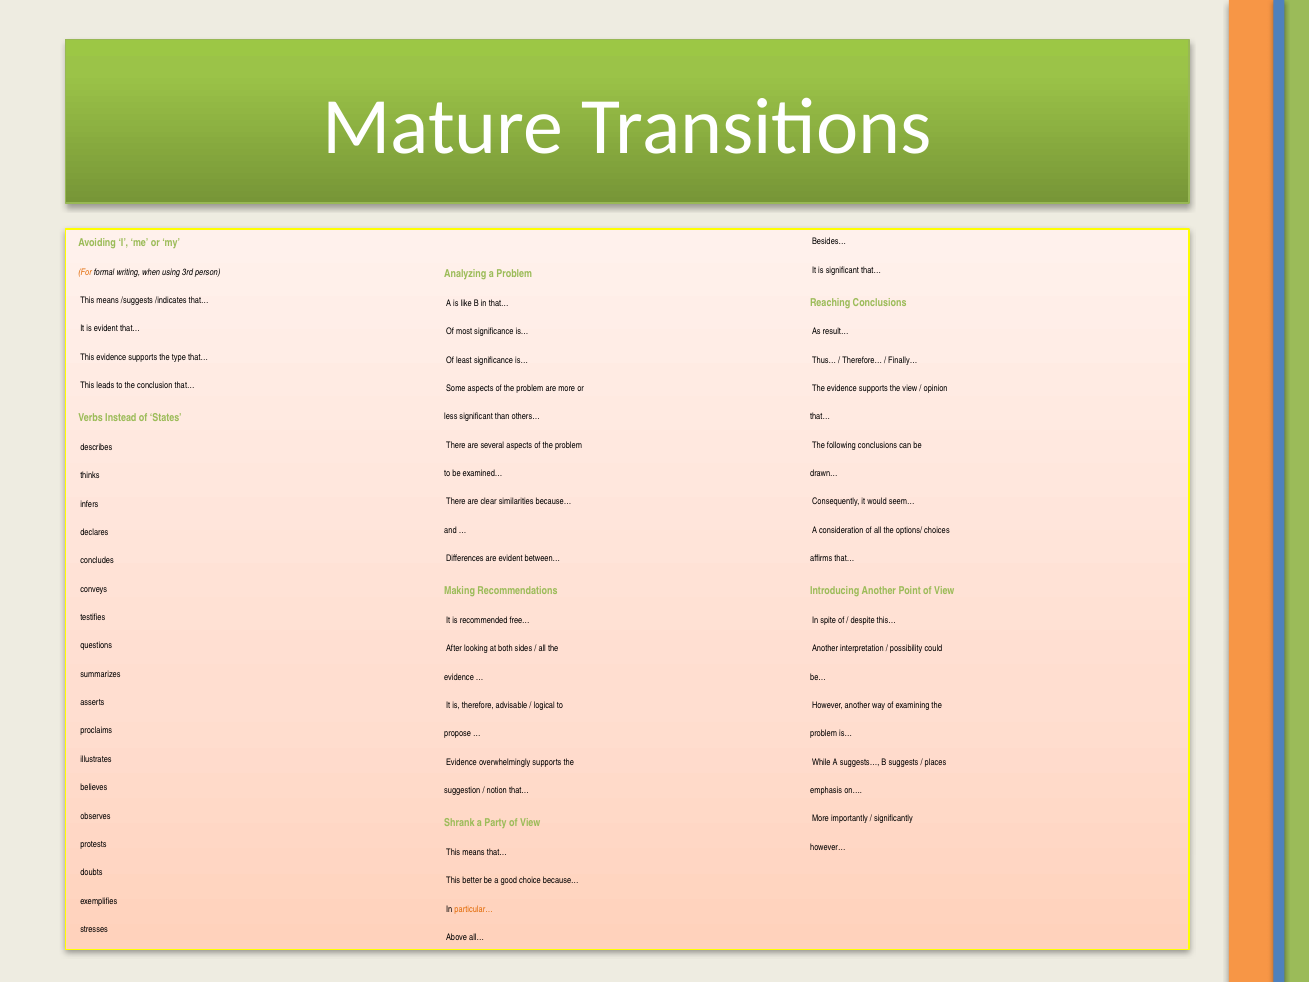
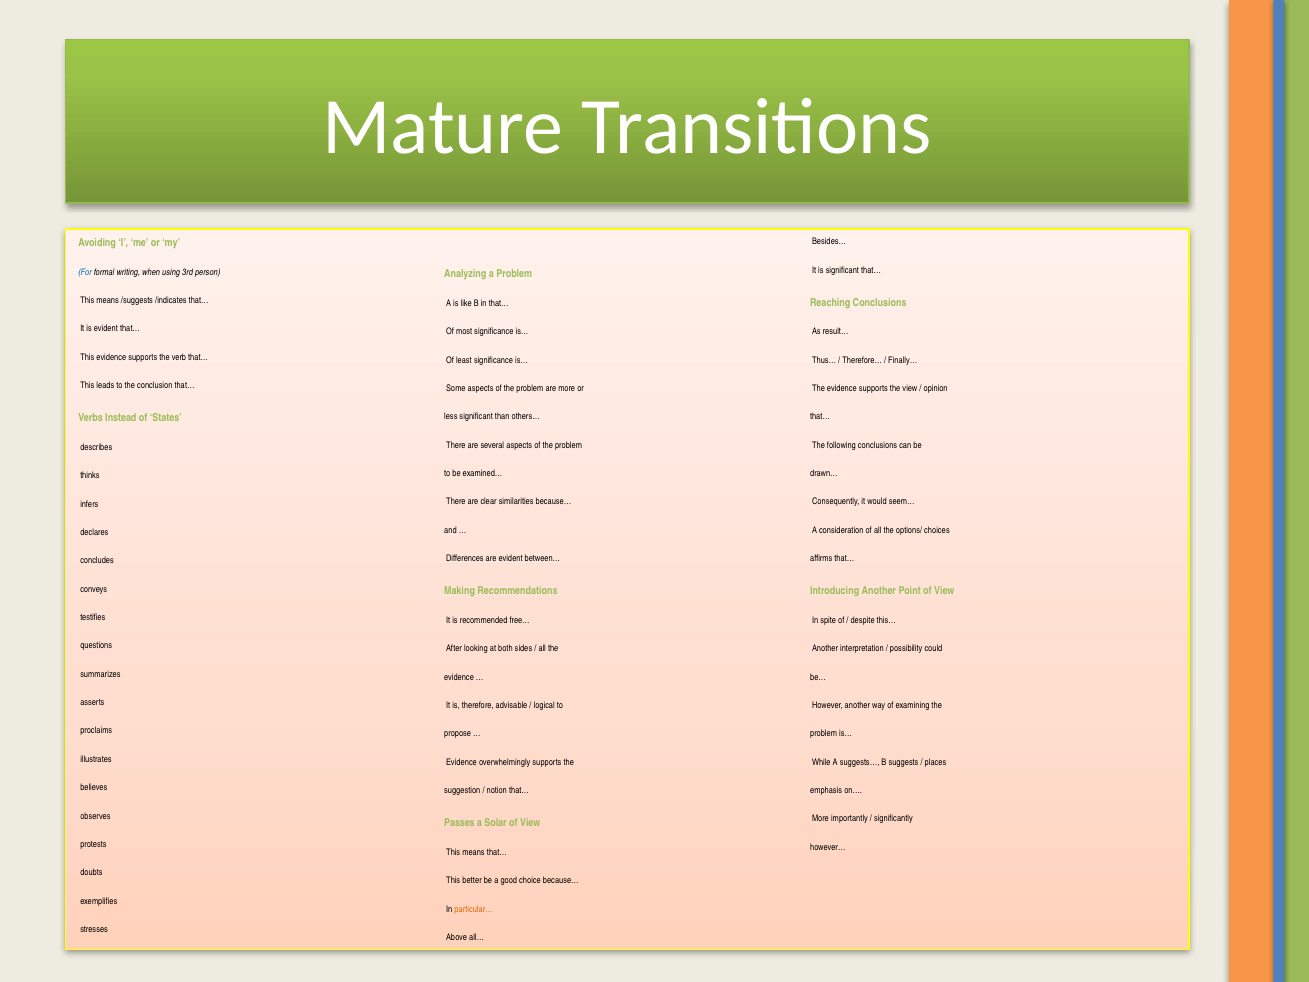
For colour: orange -> blue
type: type -> verb
Shrank: Shrank -> Passes
Party: Party -> Solar
